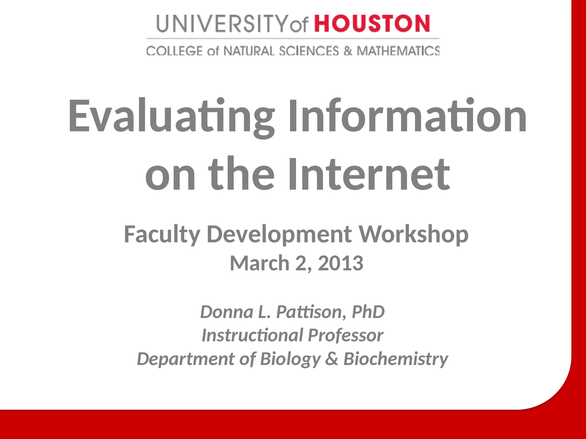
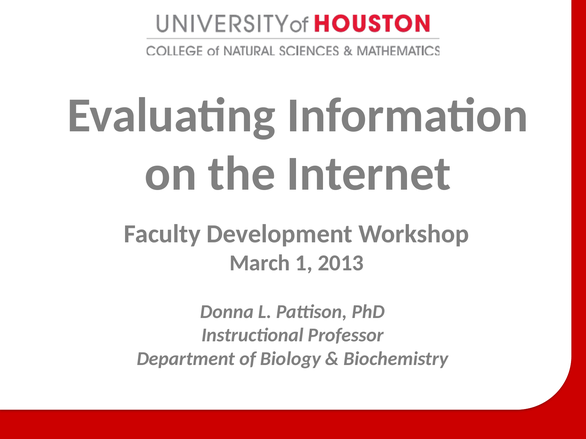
2: 2 -> 1
